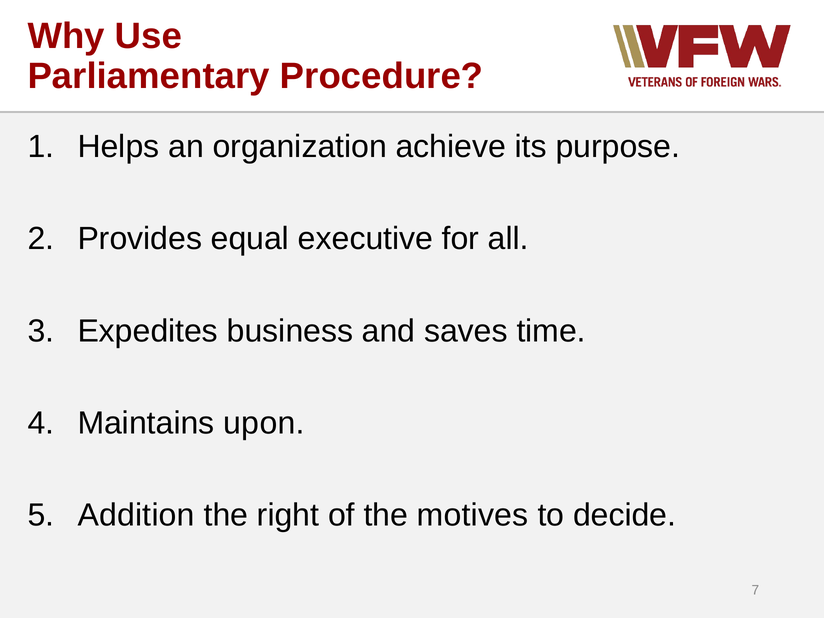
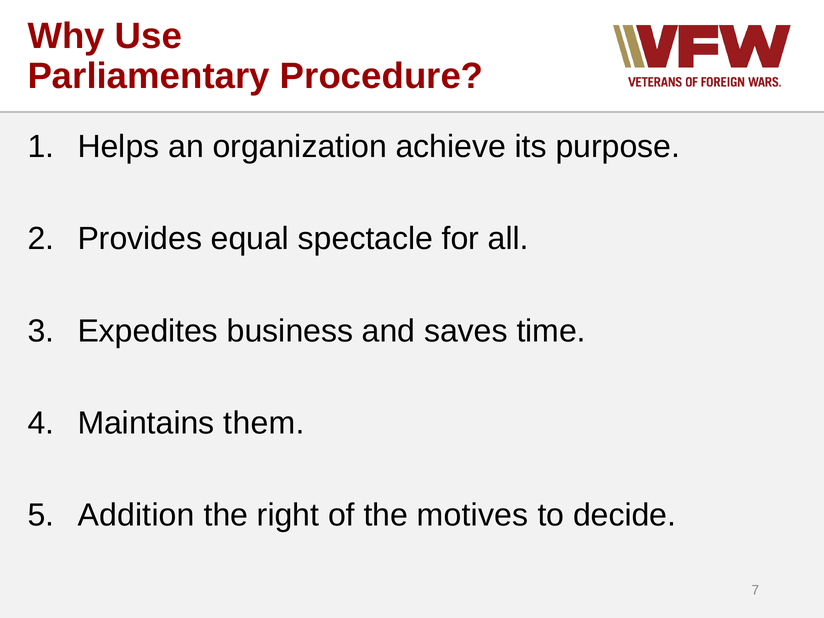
executive: executive -> spectacle
upon: upon -> them
